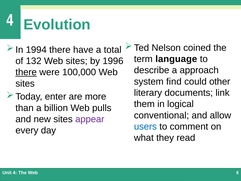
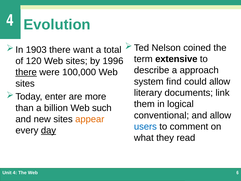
1994: 1994 -> 1903
have: have -> want
language: language -> extensive
132: 132 -> 120
could other: other -> allow
pulls: pulls -> such
appear colour: purple -> orange
day underline: none -> present
